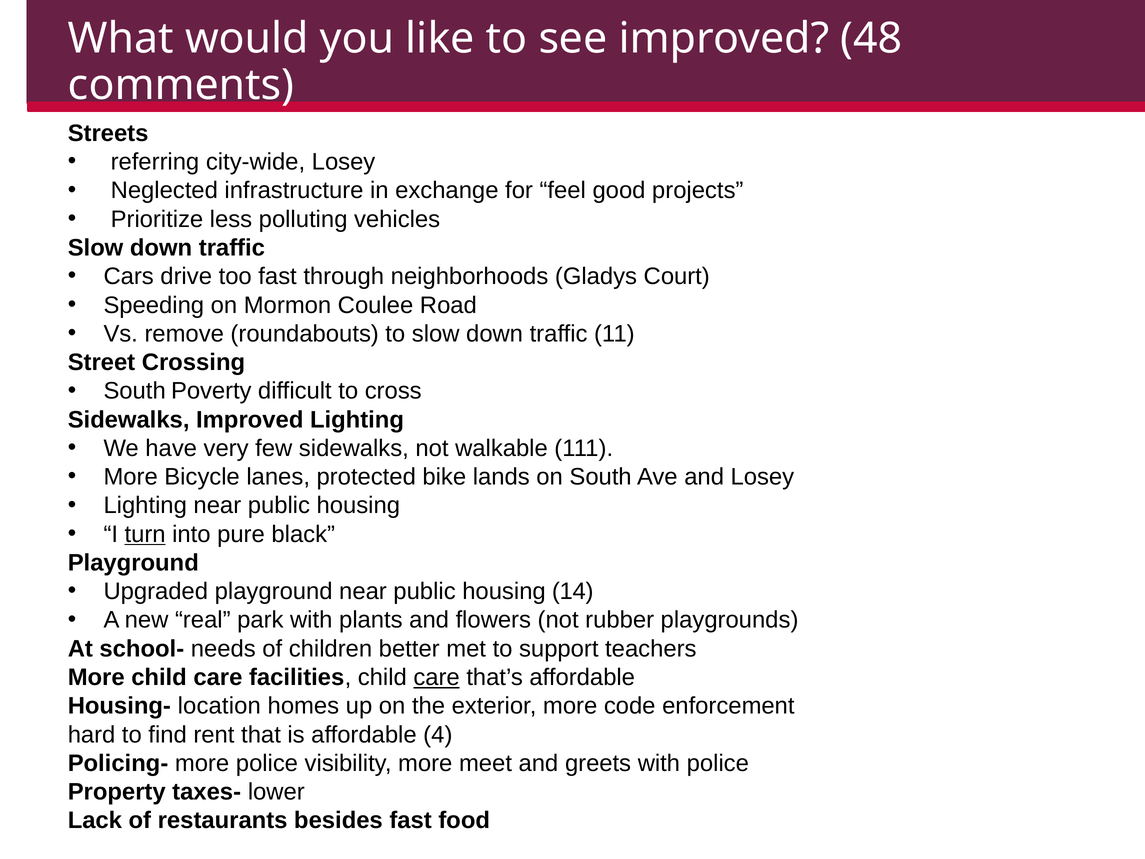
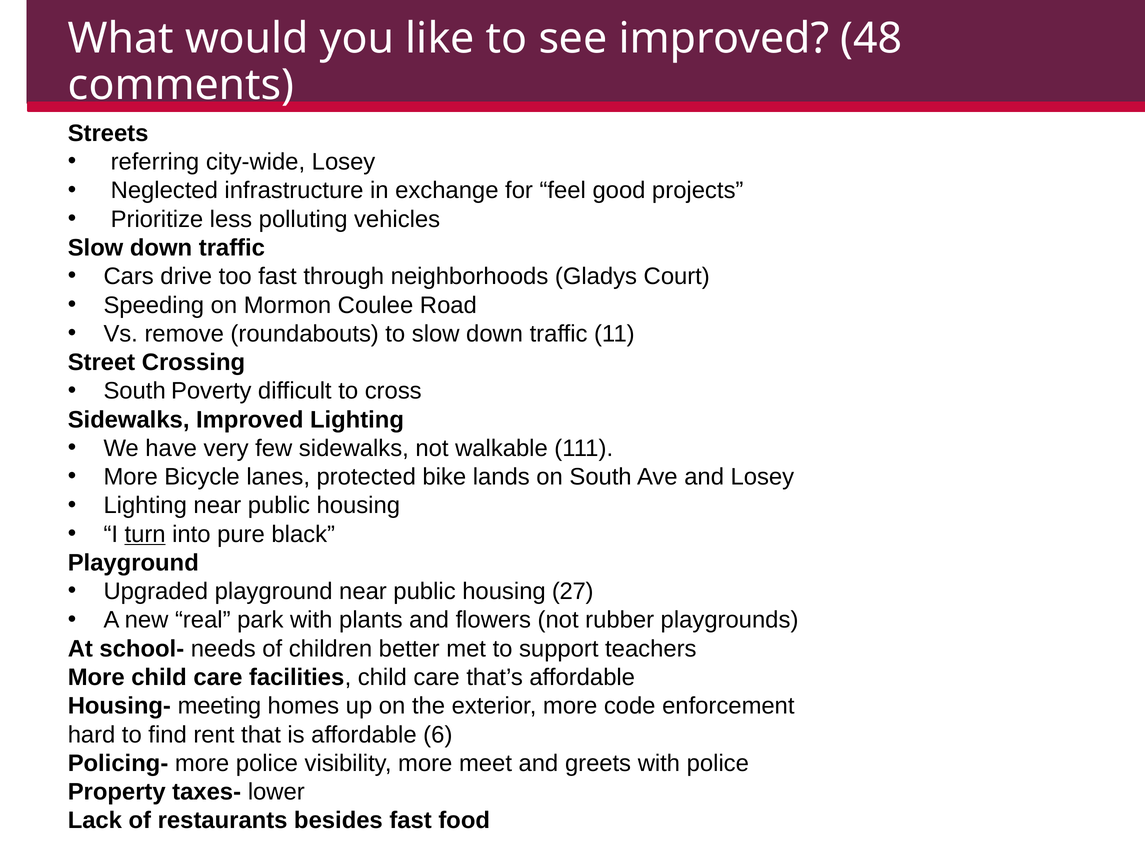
14: 14 -> 27
care at (437, 677) underline: present -> none
location: location -> meeting
4: 4 -> 6
